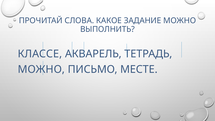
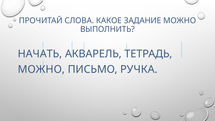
КЛАССЕ: КЛАССЕ -> НАЧАТЬ
МЕСТЕ: МЕСТЕ -> РУЧКА
